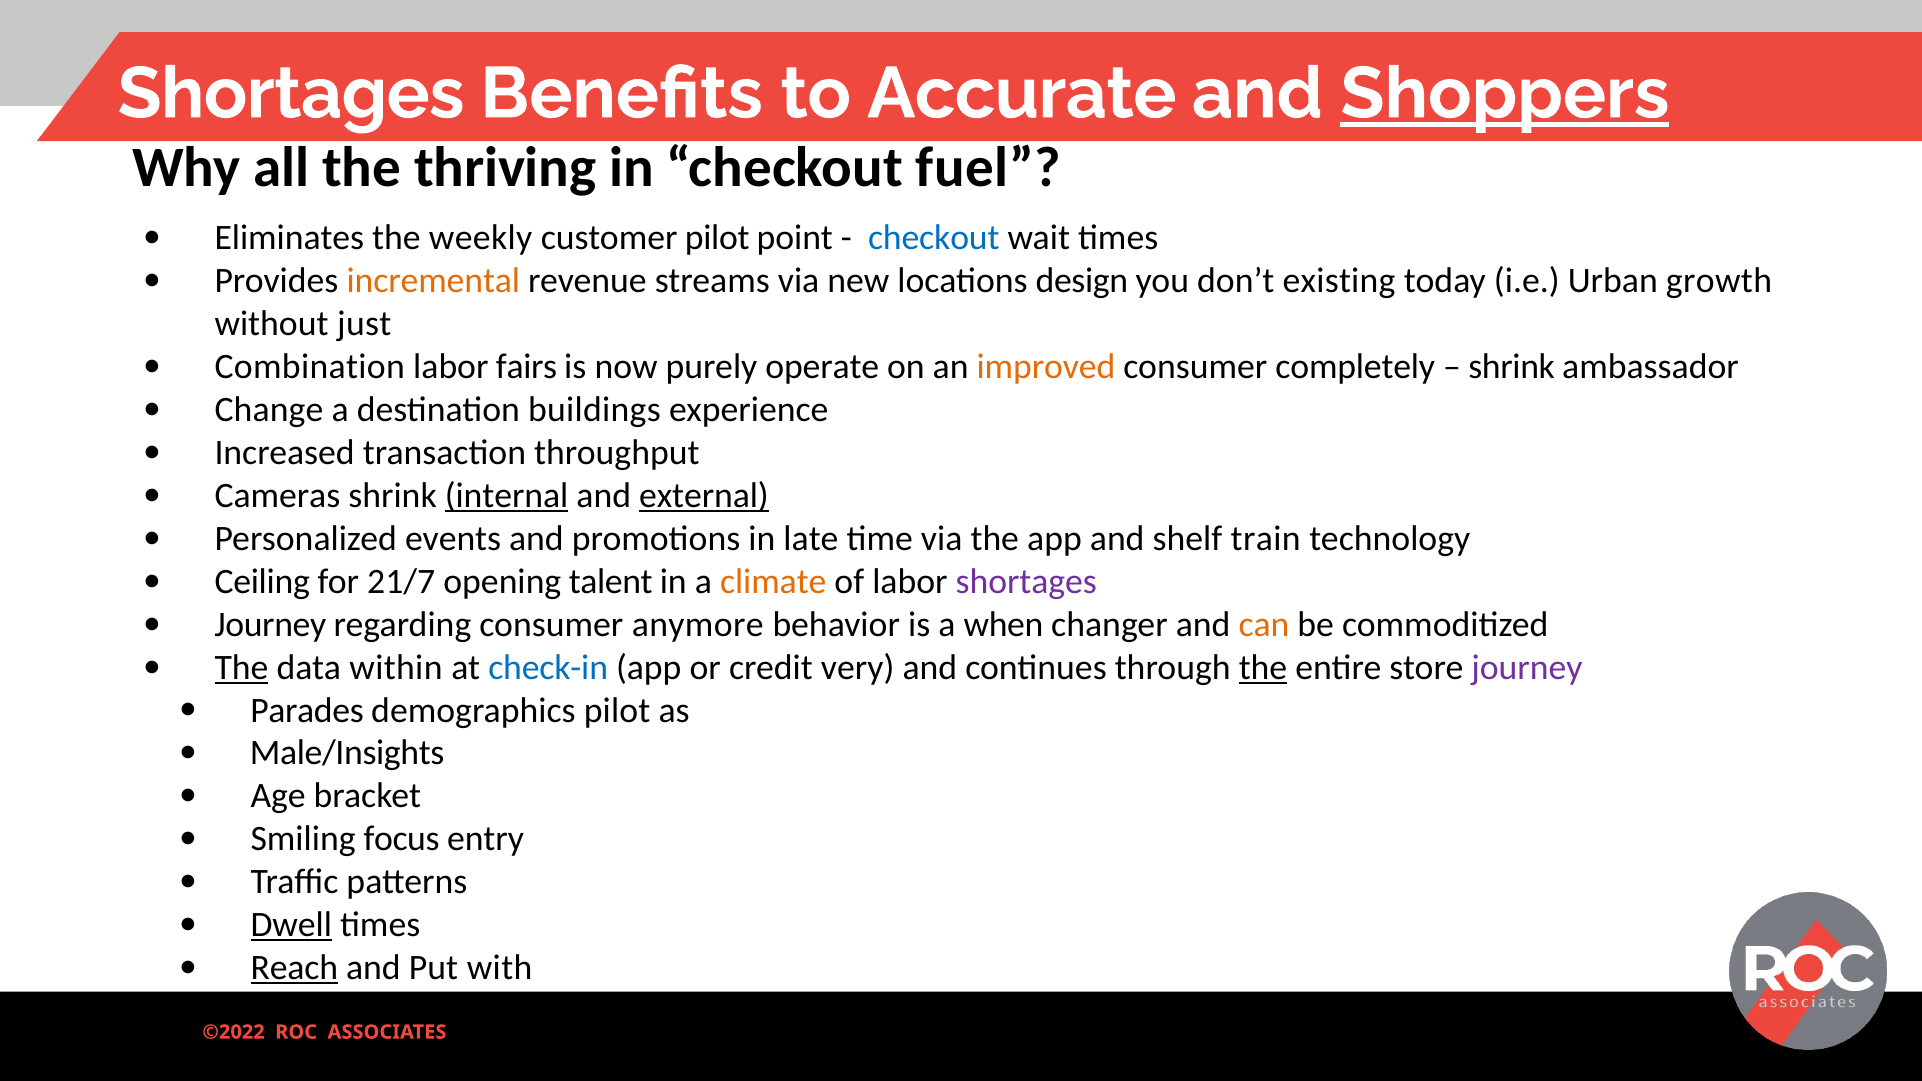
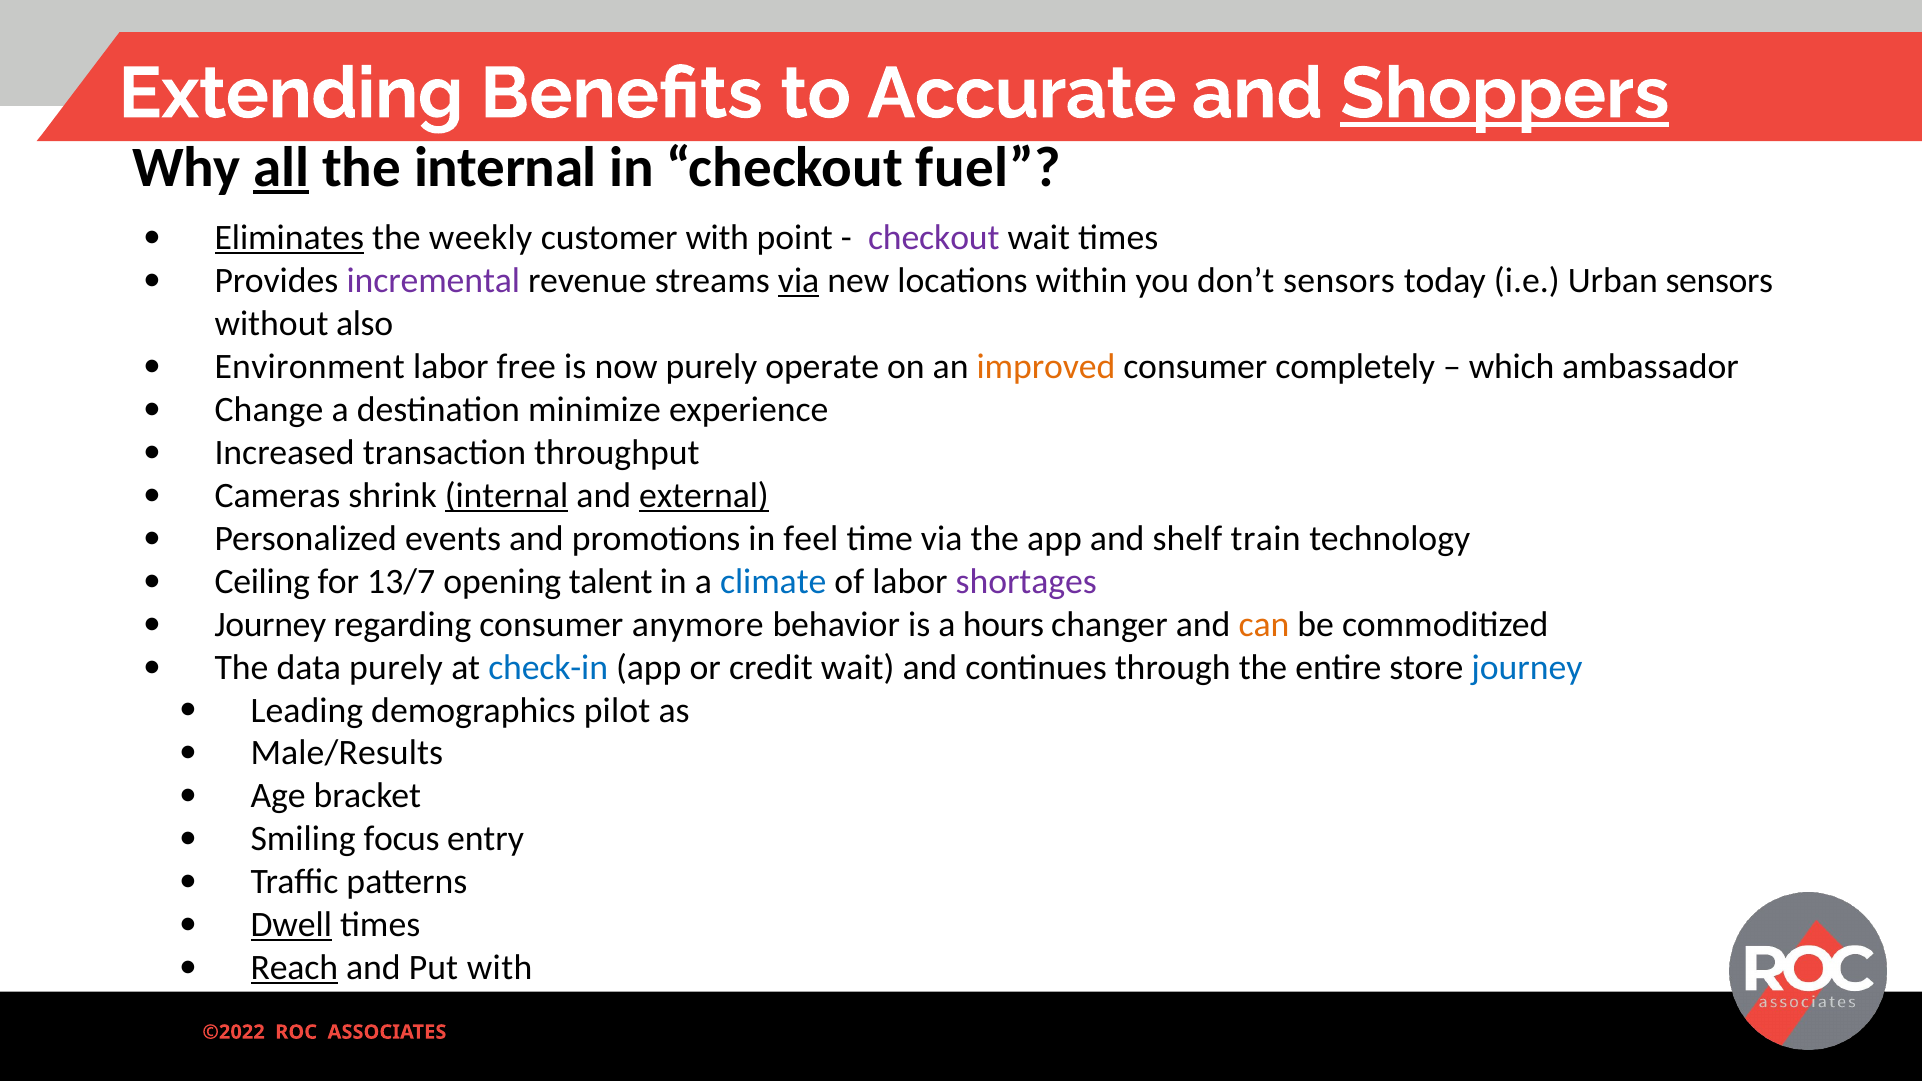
Shortages at (291, 94): Shortages -> Extending
all underline: none -> present
the thriving: thriving -> internal
Eliminates underline: none -> present
customer pilot: pilot -> with
checkout at (934, 238) colour: blue -> purple
incremental colour: orange -> purple
via at (799, 281) underline: none -> present
design: design -> within
don’t existing: existing -> sensors
Urban growth: growth -> sensors
just: just -> also
Combination: Combination -> Environment
fairs: fairs -> free
shrink at (1512, 367): shrink -> which
buildings: buildings -> minimize
late: late -> feel
21/7: 21/7 -> 13/7
climate colour: orange -> blue
when: when -> hours
The at (241, 667) underline: present -> none
data within: within -> purely
credit very: very -> wait
the at (1263, 667) underline: present -> none
journey at (1527, 667) colour: purple -> blue
Parades: Parades -> Leading
Male/Insights: Male/Insights -> Male/Results
